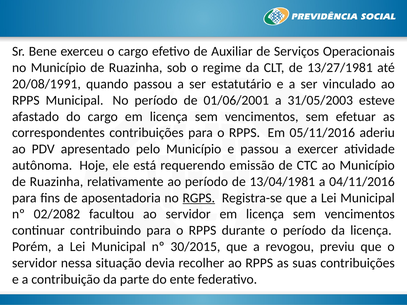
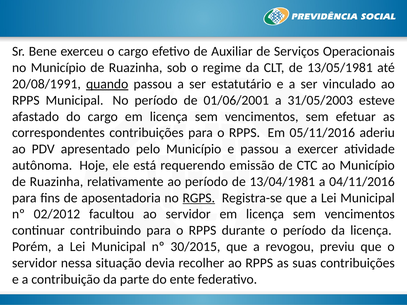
13/27/1981: 13/27/1981 -> 13/05/1981
quando underline: none -> present
02/2082: 02/2082 -> 02/2012
